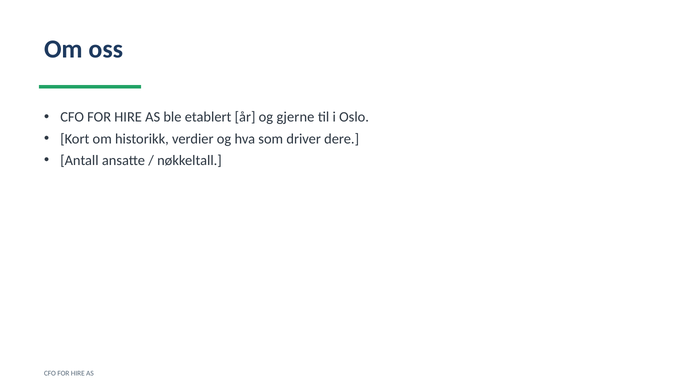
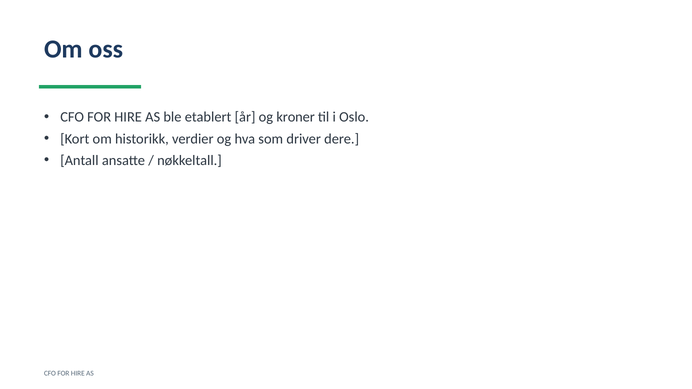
gjerne: gjerne -> kroner
